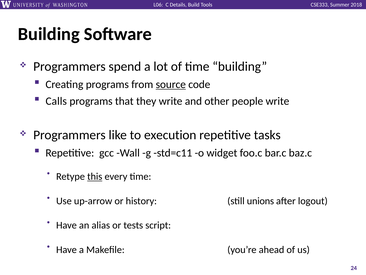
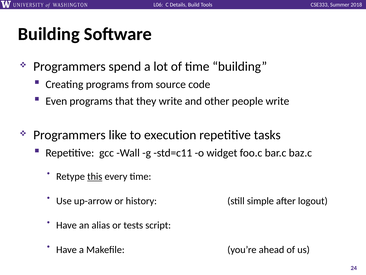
source underline: present -> none
Calls: Calls -> Even
unions: unions -> simple
